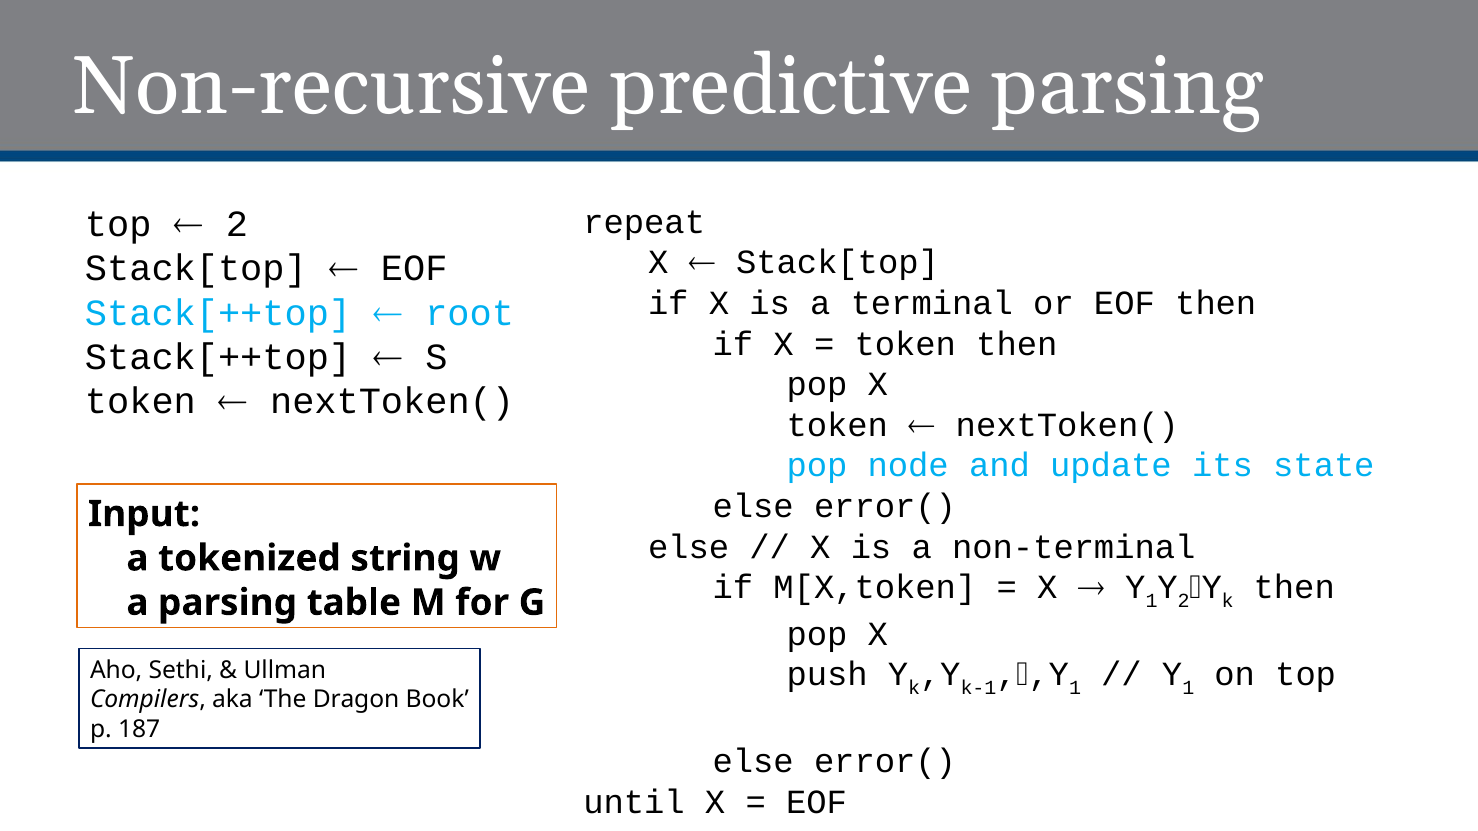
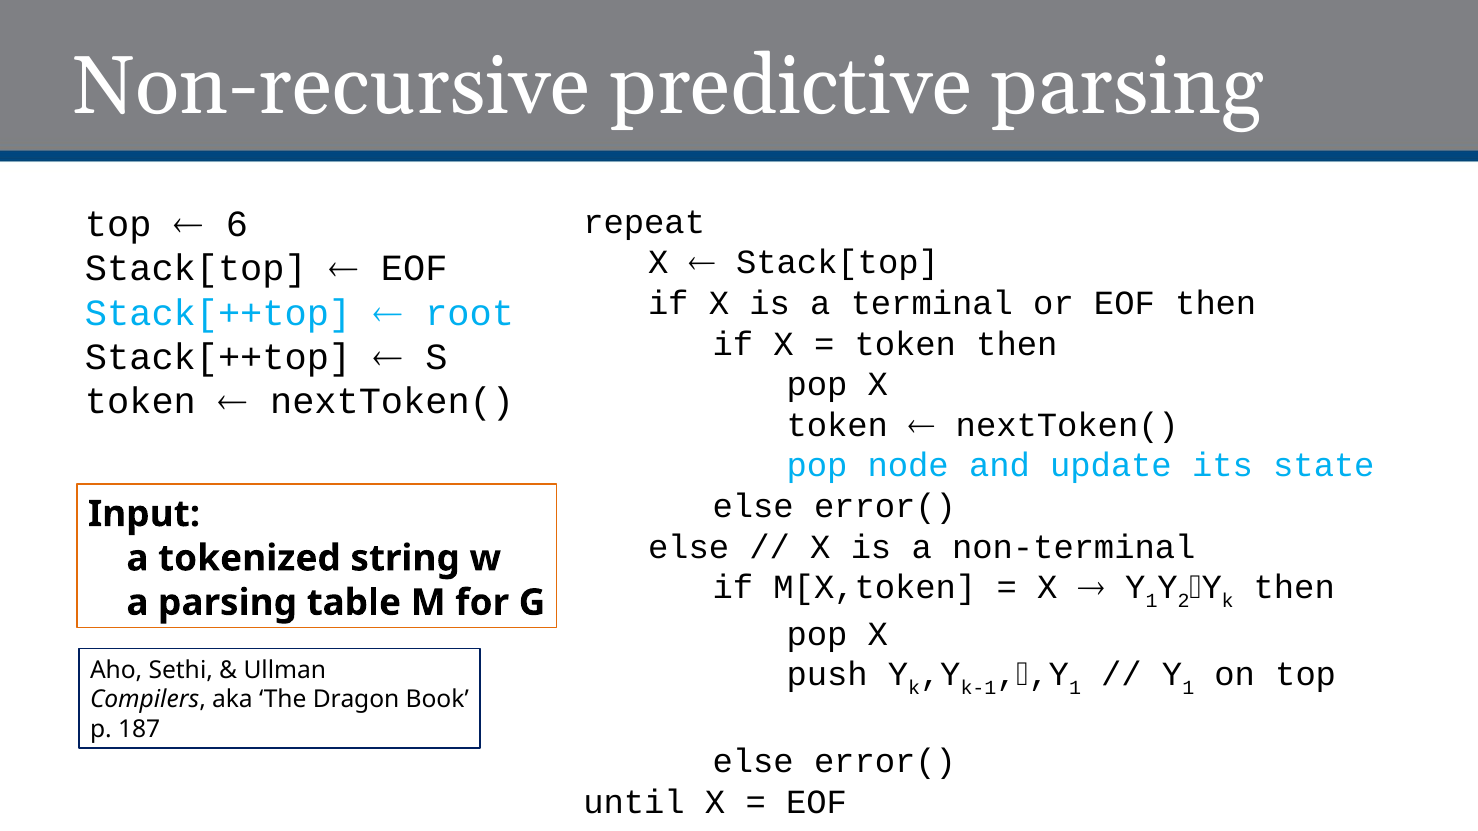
2 at (237, 224): 2 -> 6
